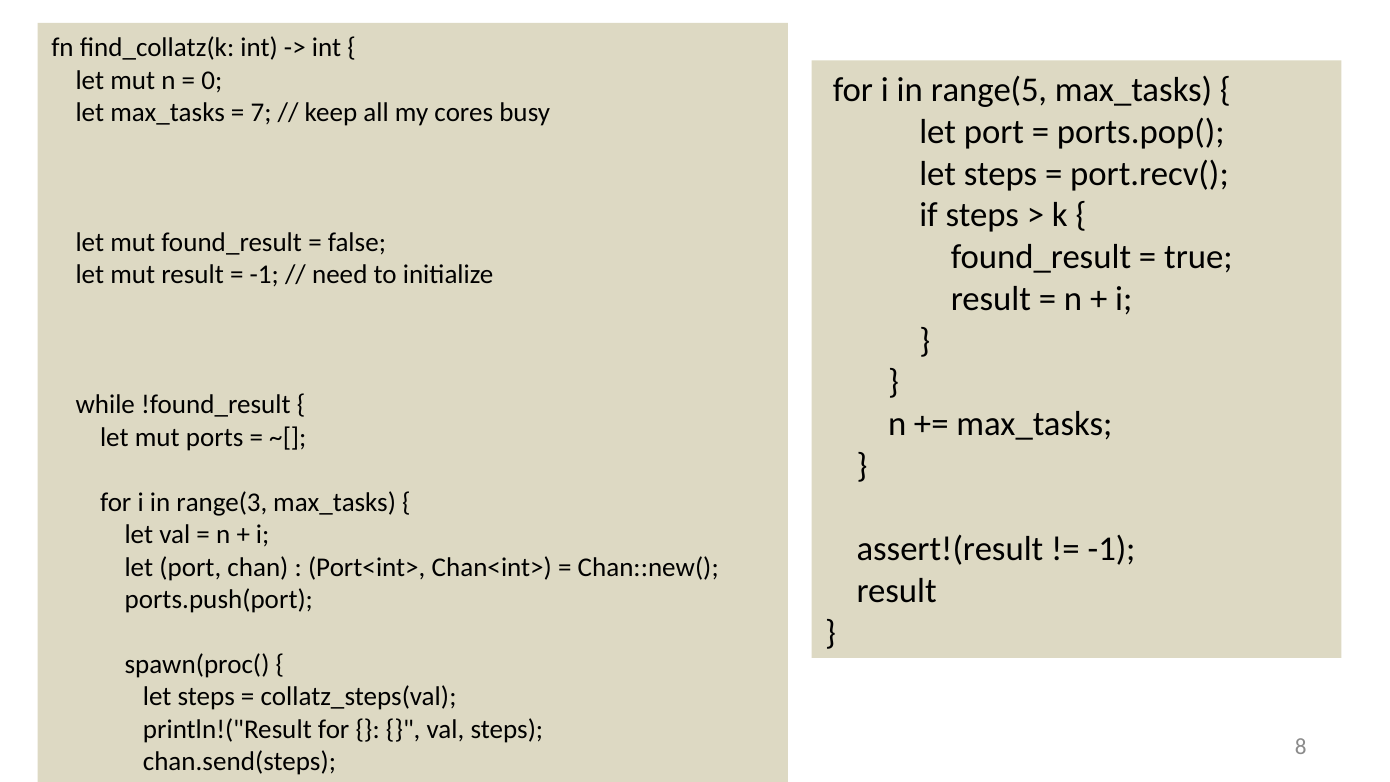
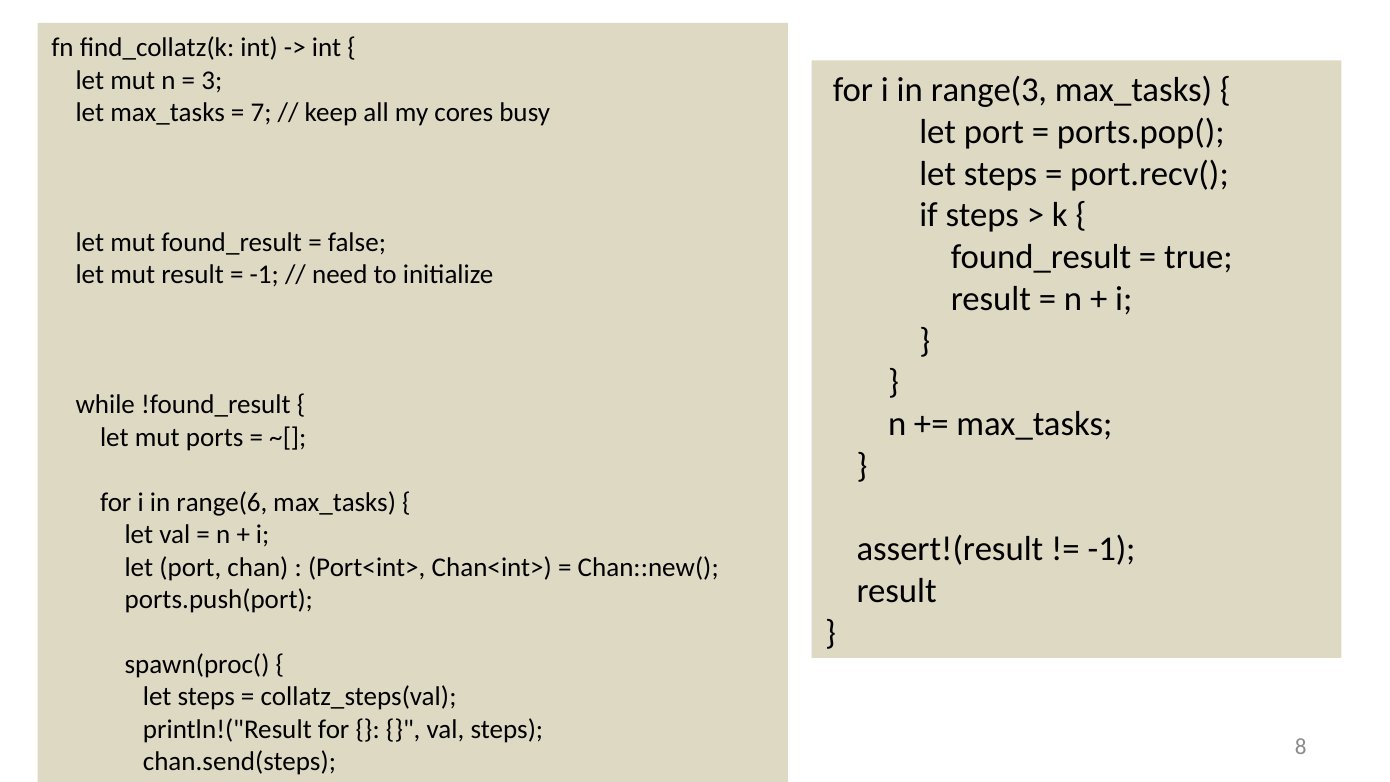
0: 0 -> 3
range(5: range(5 -> range(3
range(3: range(3 -> range(6
